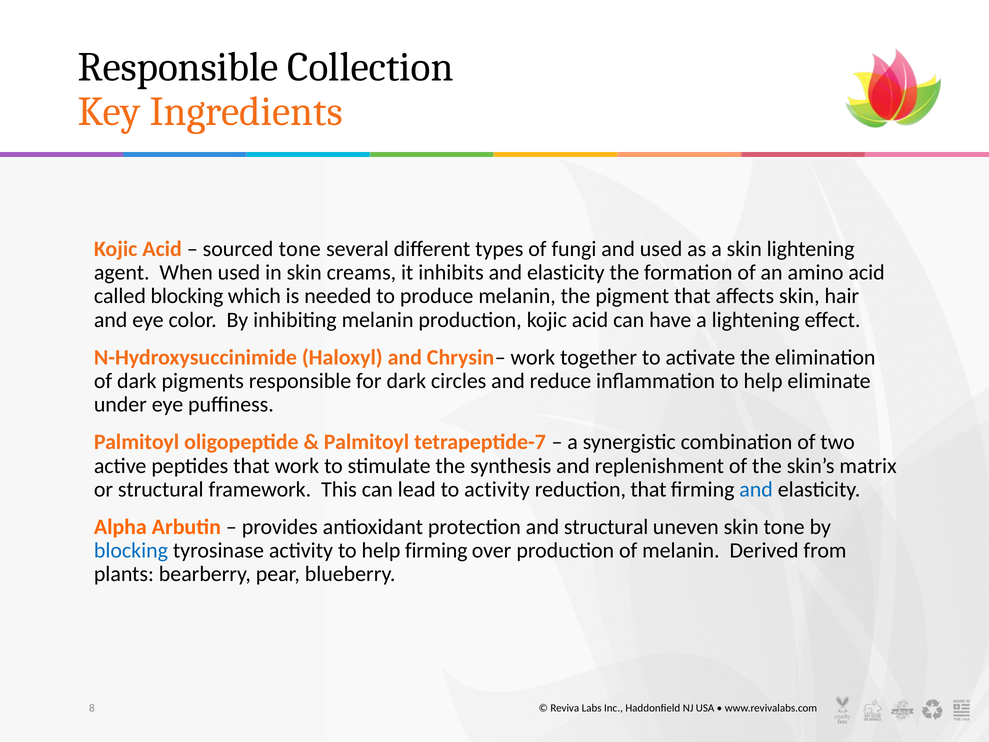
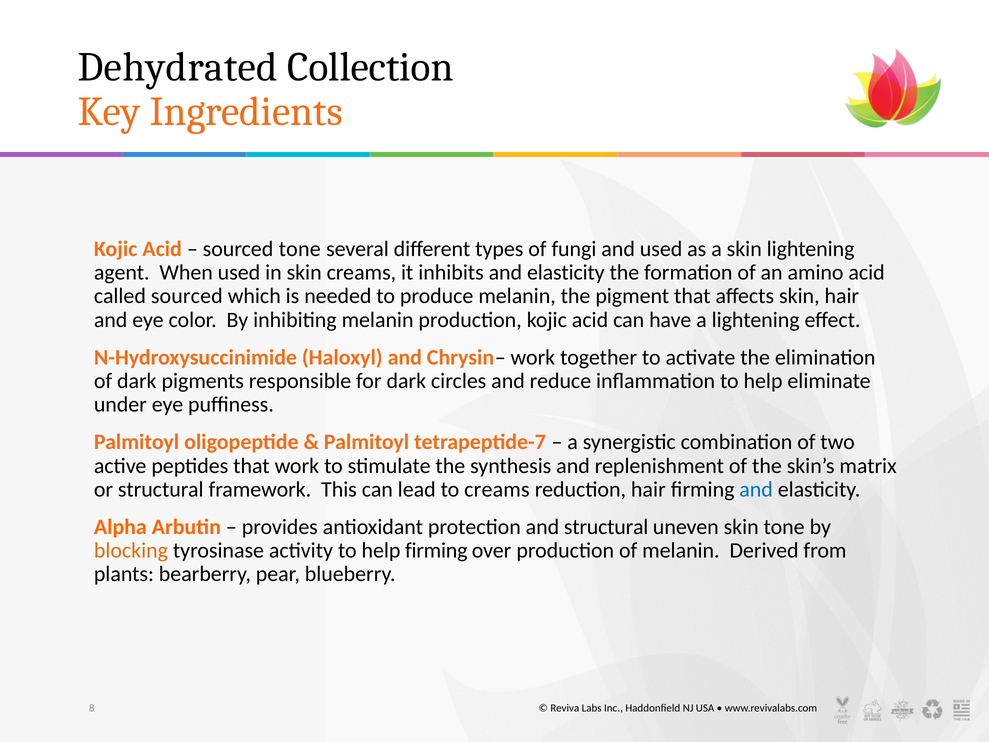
Responsible at (178, 67): Responsible -> Dehydrated
called blocking: blocking -> sourced
to activity: activity -> creams
reduction that: that -> hair
blocking at (131, 550) colour: blue -> orange
